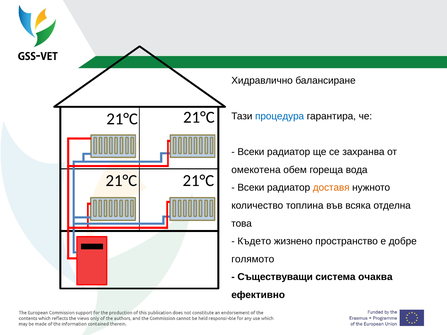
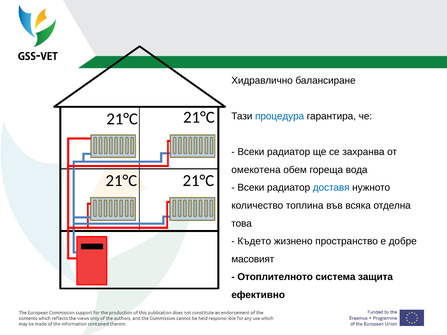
доставя colour: orange -> blue
голямото: голямото -> масовият
Съществуващи: Съществуващи -> Отоплителното
очаква: очаква -> защита
